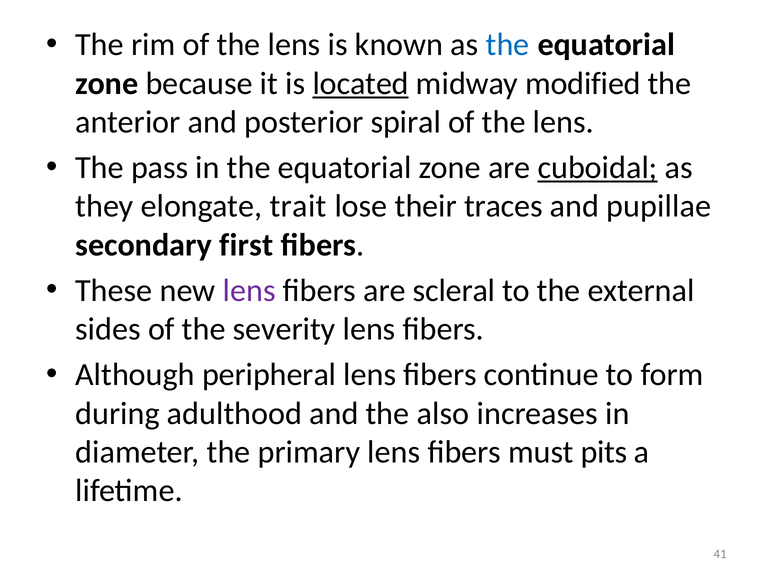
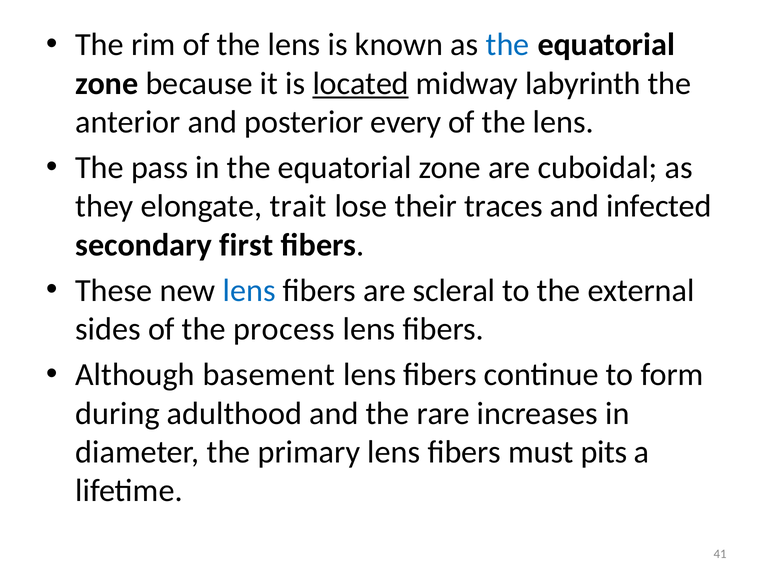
modified: modified -> labyrinth
spiral: spiral -> every
cuboidal underline: present -> none
pupillae: pupillae -> infected
lens at (249, 290) colour: purple -> blue
severity: severity -> process
peripheral: peripheral -> basement
also: also -> rare
